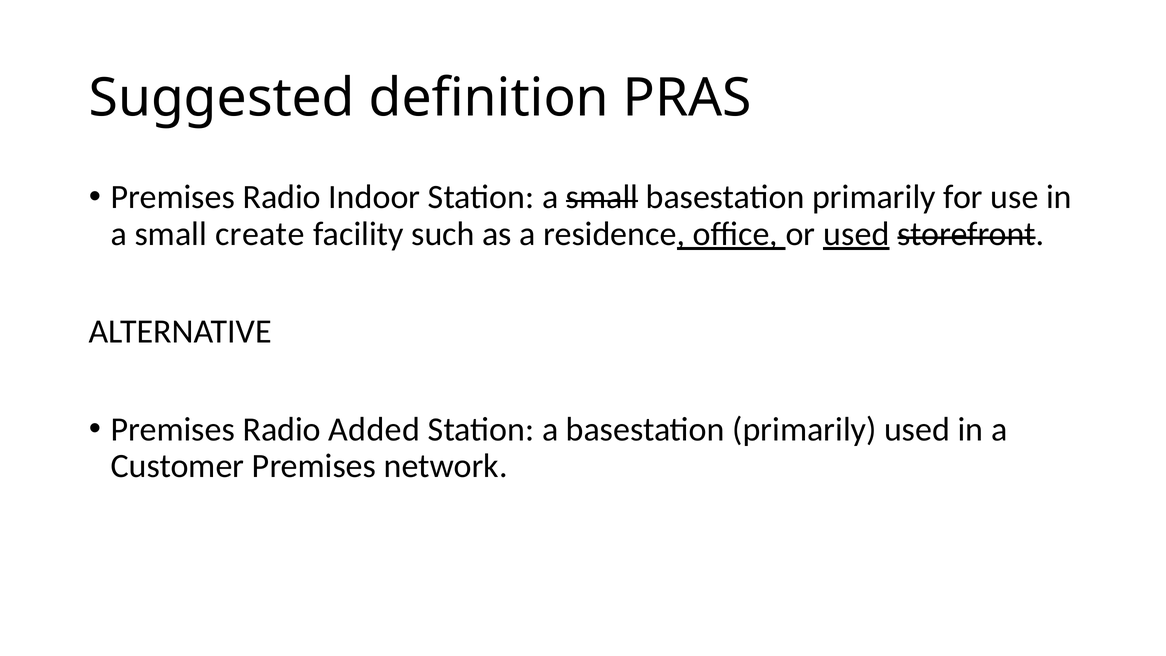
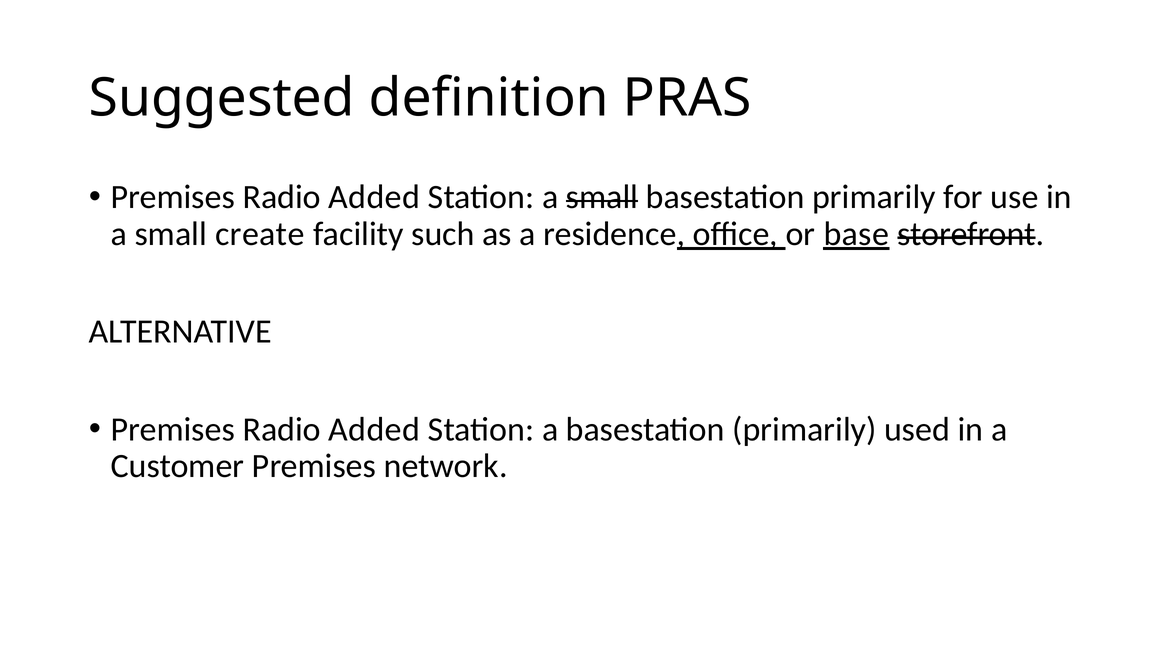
Indoor at (374, 197): Indoor -> Added
or used: used -> base
